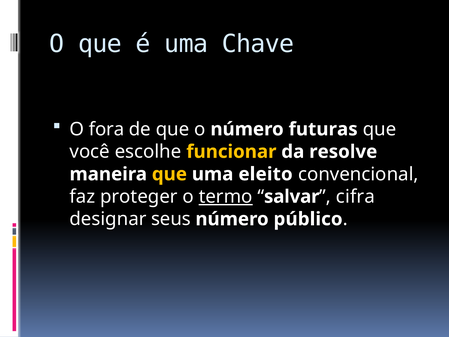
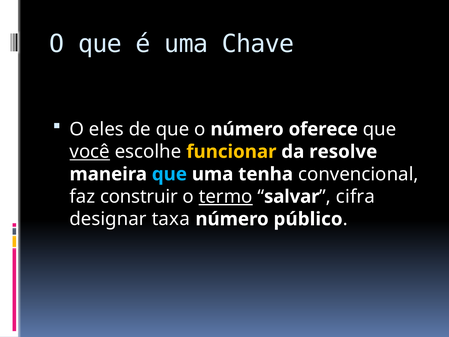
fora: fora -> eles
futuras: futuras -> oferece
você underline: none -> present
que at (169, 174) colour: yellow -> light blue
eleito: eleito -> tenha
proteger: proteger -> construir
seus: seus -> taxa
